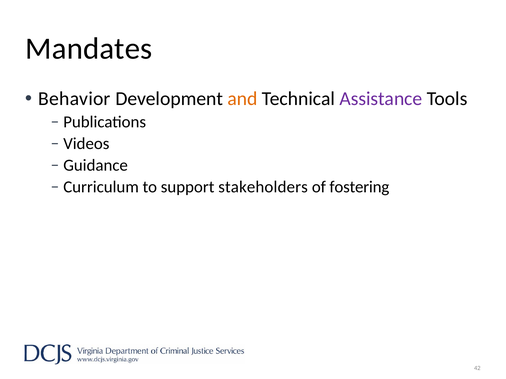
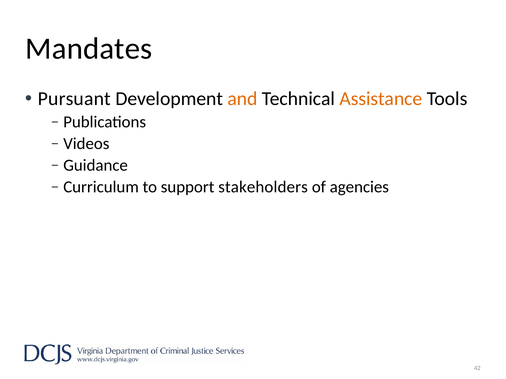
Behavior: Behavior -> Pursuant
Assistance colour: purple -> orange
fostering: fostering -> agencies
